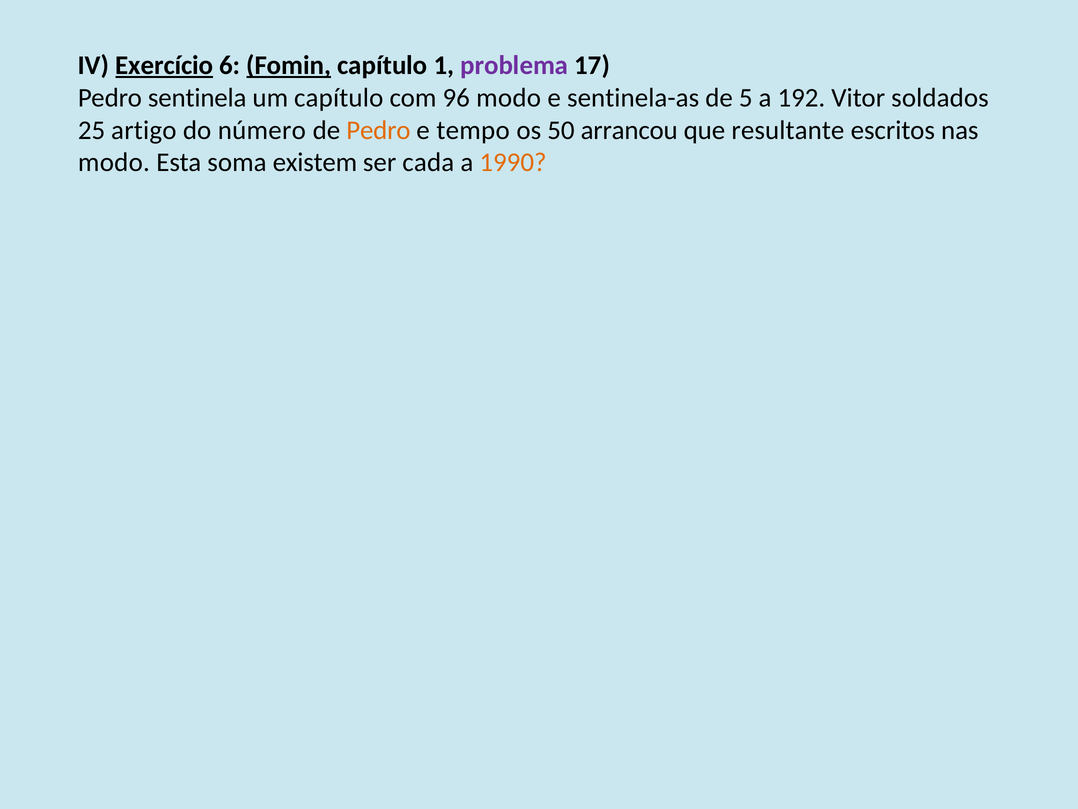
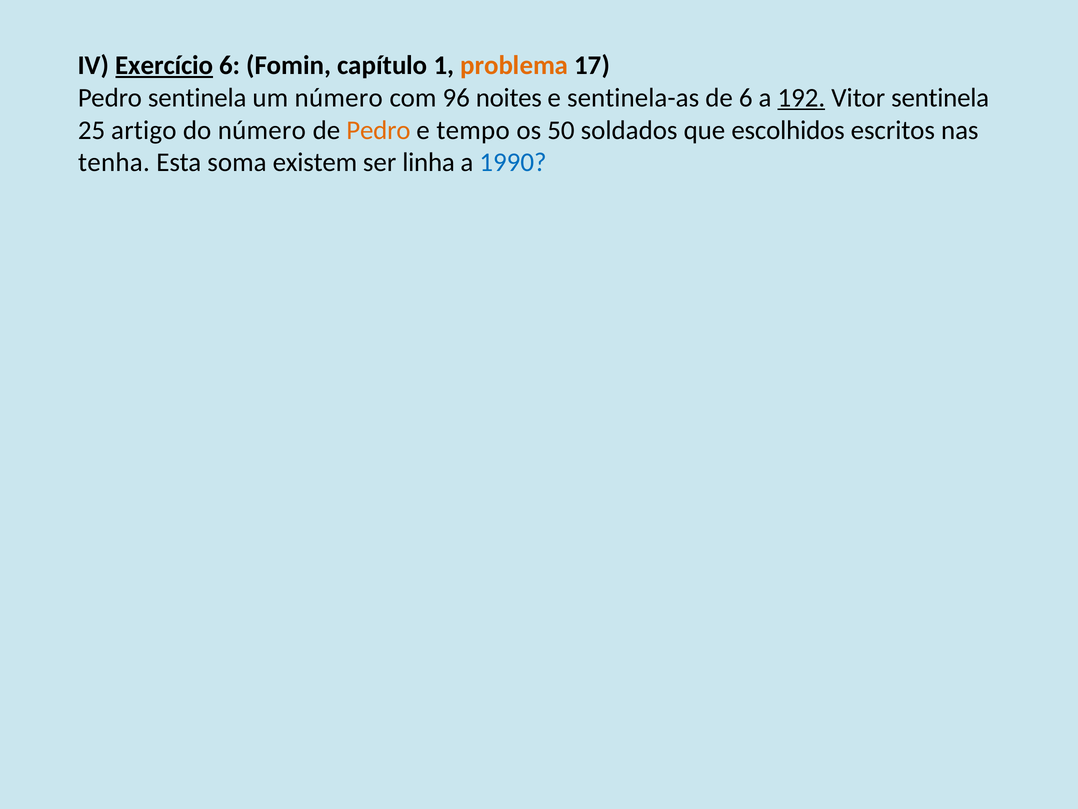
Fomin underline: present -> none
problema colour: purple -> orange
um capítulo: capítulo -> número
96 modo: modo -> noites
de 5: 5 -> 6
192 underline: none -> present
Vitor soldados: soldados -> sentinela
arrancou: arrancou -> soldados
resultante: resultante -> escolhidos
modo at (114, 162): modo -> tenha
cada: cada -> linha
1990 colour: orange -> blue
